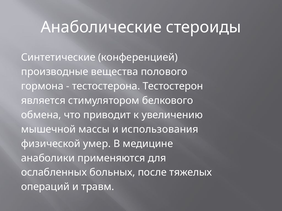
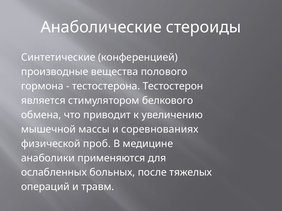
использования: использования -> соревнованиях
умер: умер -> проб
